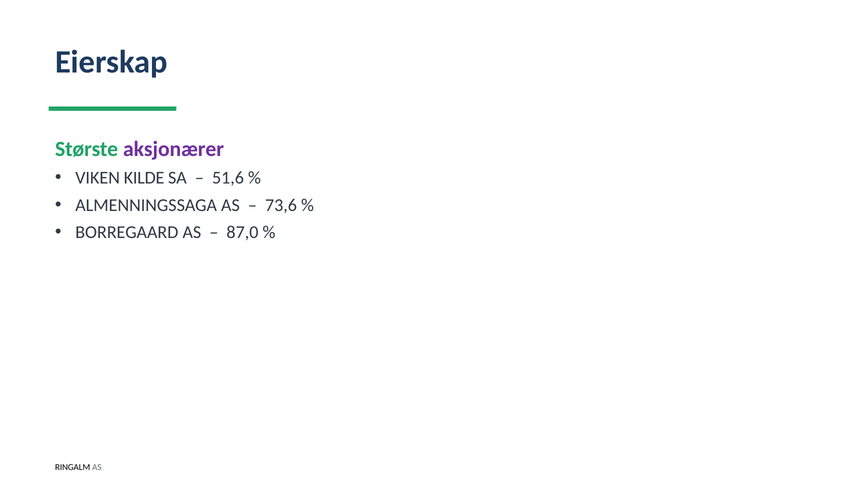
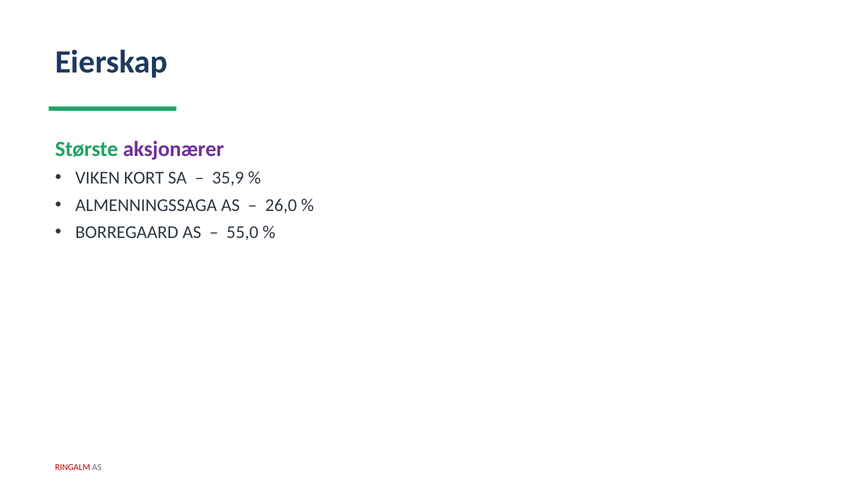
KILDE: KILDE -> KORT
51,6: 51,6 -> 35,9
73,6: 73,6 -> 26,0
87,0: 87,0 -> 55,0
RINGALM colour: black -> red
